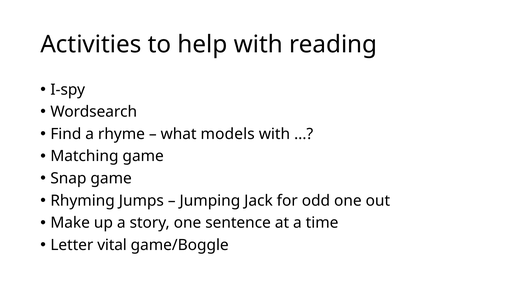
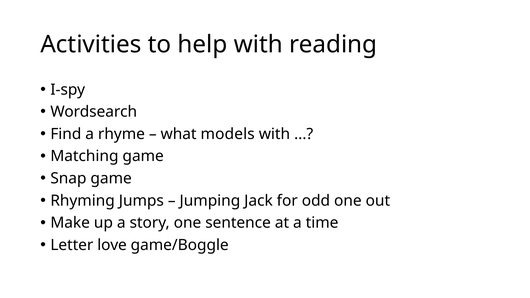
vital: vital -> love
